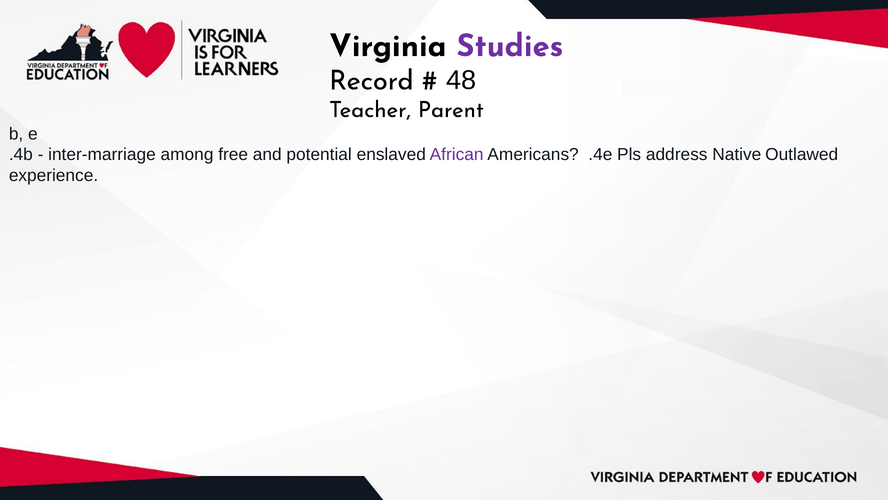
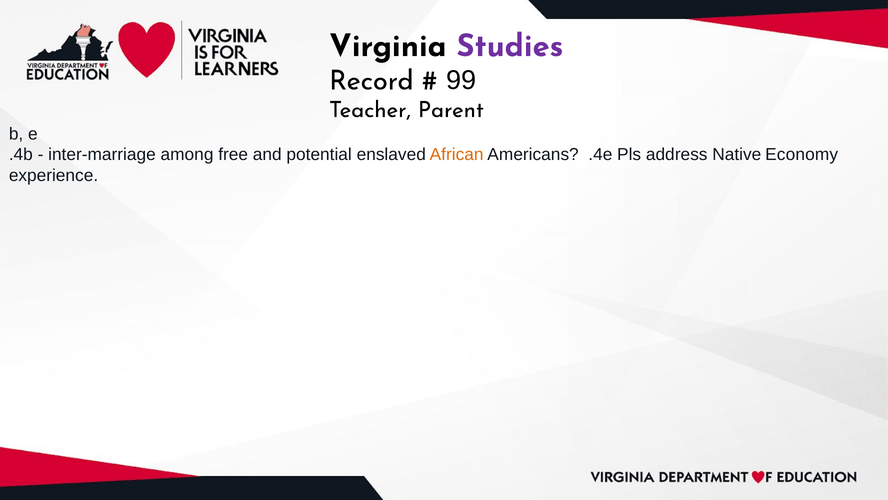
48: 48 -> 99
African colour: purple -> orange
Outlawed: Outlawed -> Economy
